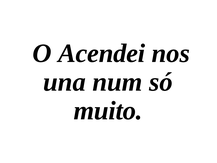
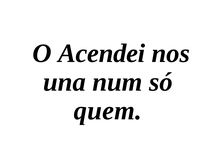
muito: muito -> quem
